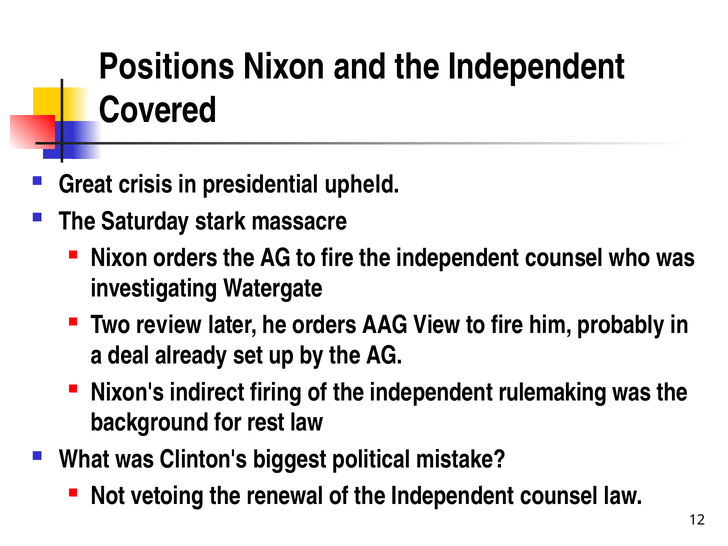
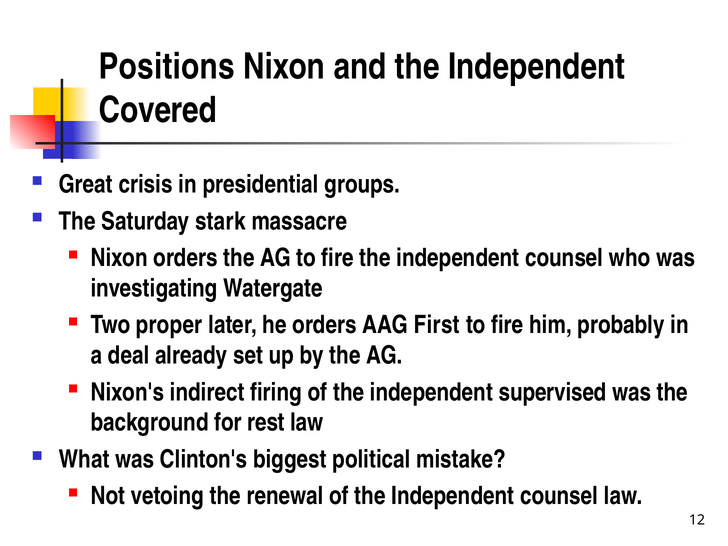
upheld: upheld -> groups
review: review -> proper
View: View -> First
rulemaking: rulemaking -> supervised
